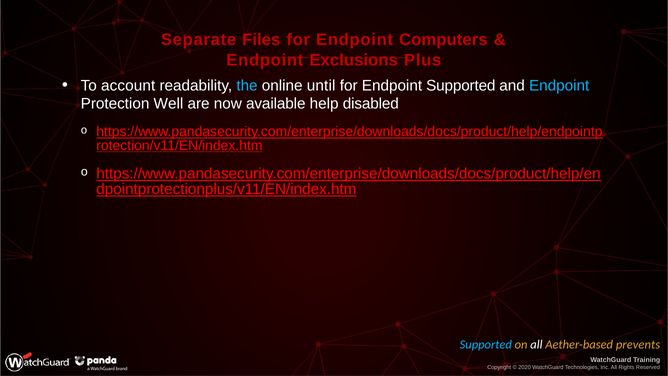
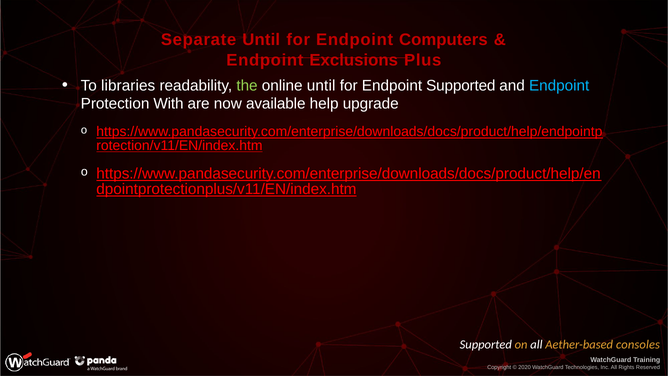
Separate Files: Files -> Until
account: account -> libraries
the colour: light blue -> light green
Well: Well -> With
disabled: disabled -> upgrade
Supported at (486, 345) colour: light blue -> white
prevents: prevents -> consoles
